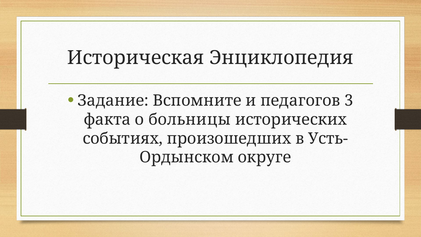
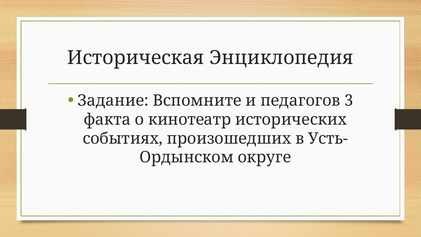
больницы: больницы -> кинотеатр
